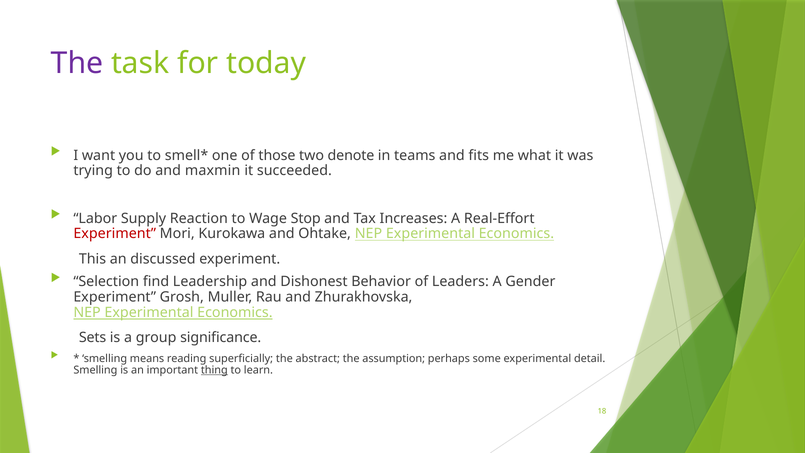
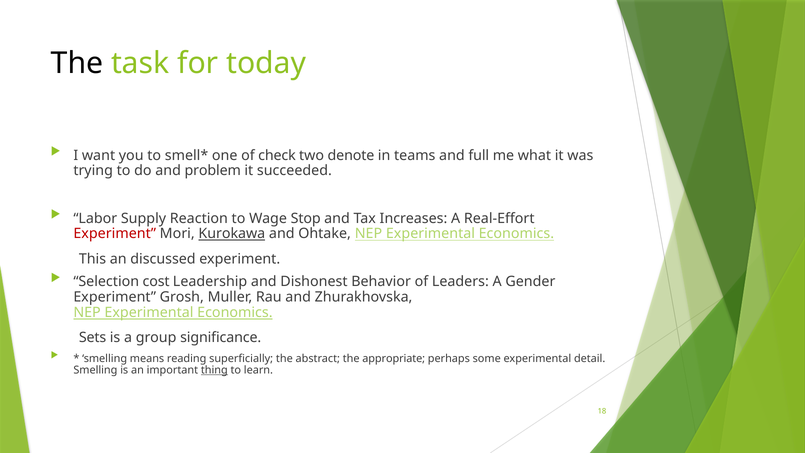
The at (77, 63) colour: purple -> black
those: those -> check
fits: fits -> full
maxmin: maxmin -> problem
Kurokawa underline: none -> present
find: find -> cost
assumption: assumption -> appropriate
